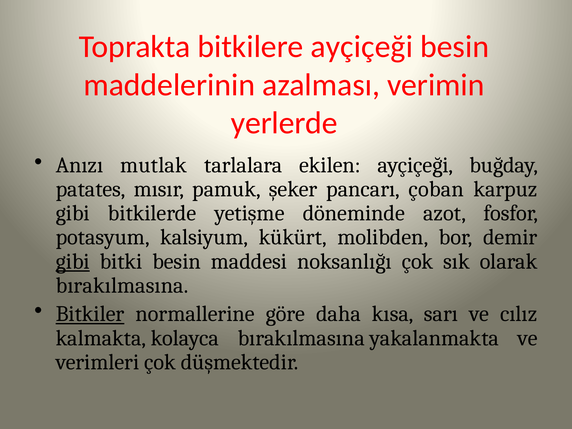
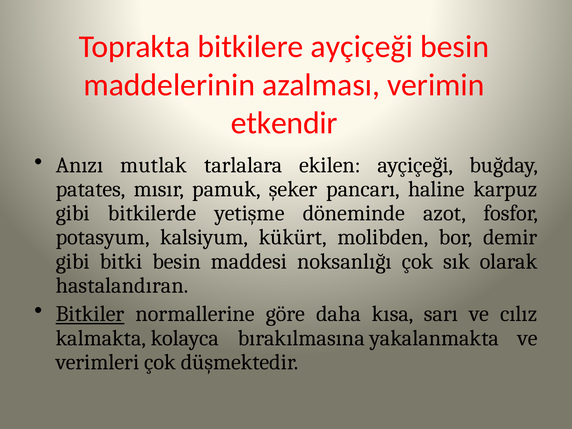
yerlerde: yerlerde -> etkendir
çoban: çoban -> haline
gibi at (73, 261) underline: present -> none
bırakılmasına at (122, 285): bırakılmasına -> hastalandıran
